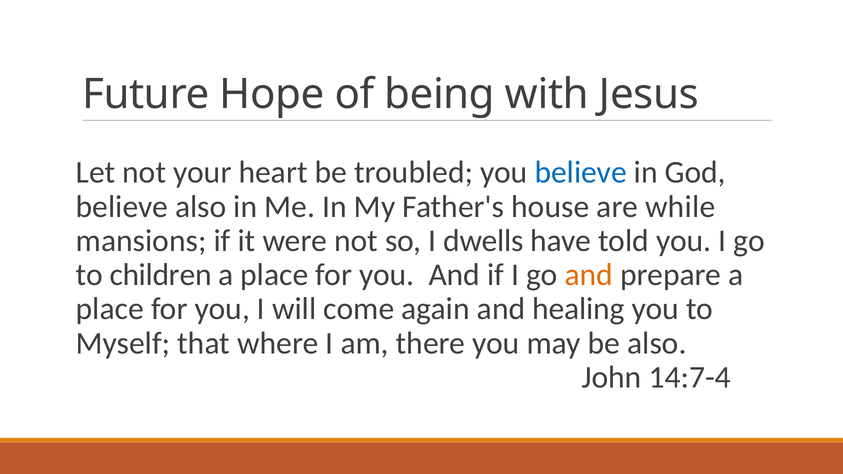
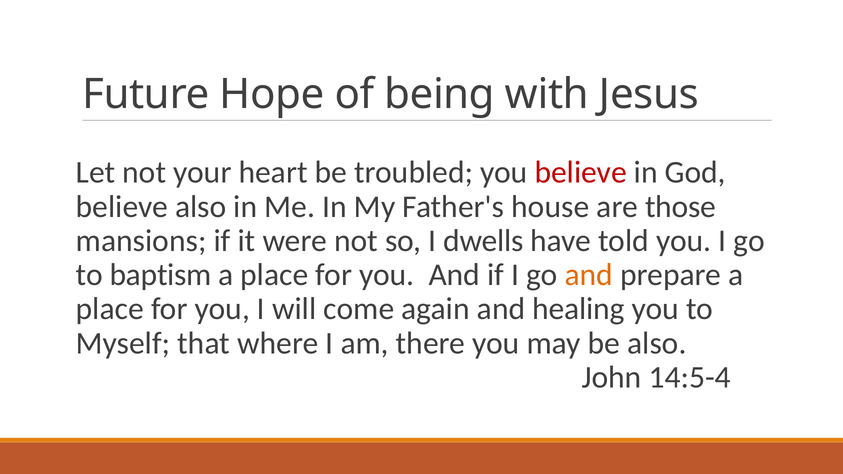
believe at (581, 173) colour: blue -> red
while: while -> those
children: children -> baptism
14:7-4: 14:7-4 -> 14:5-4
